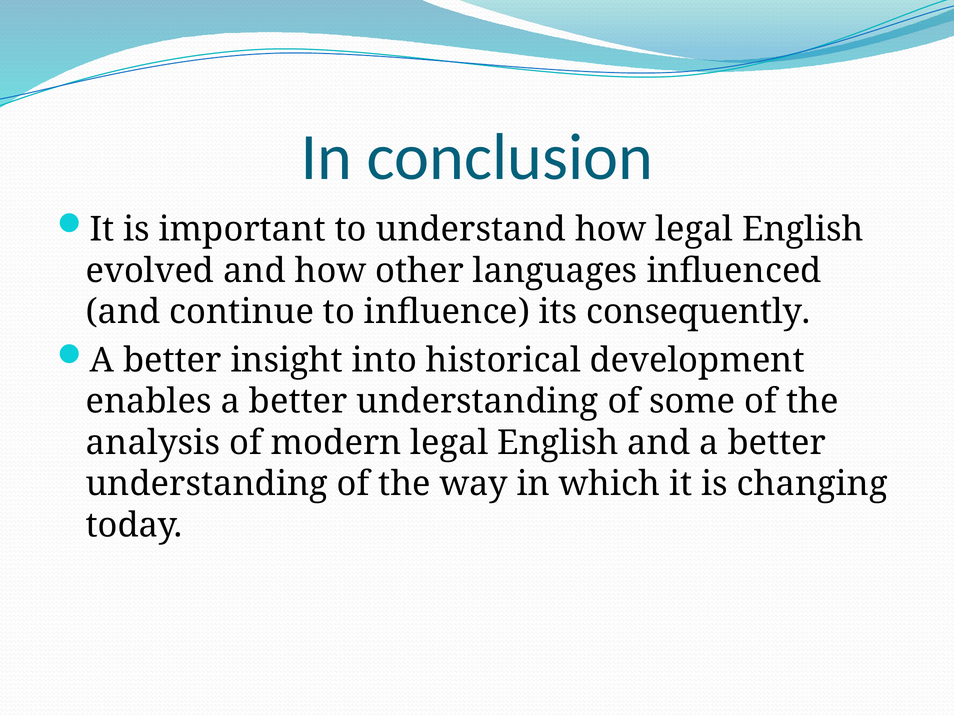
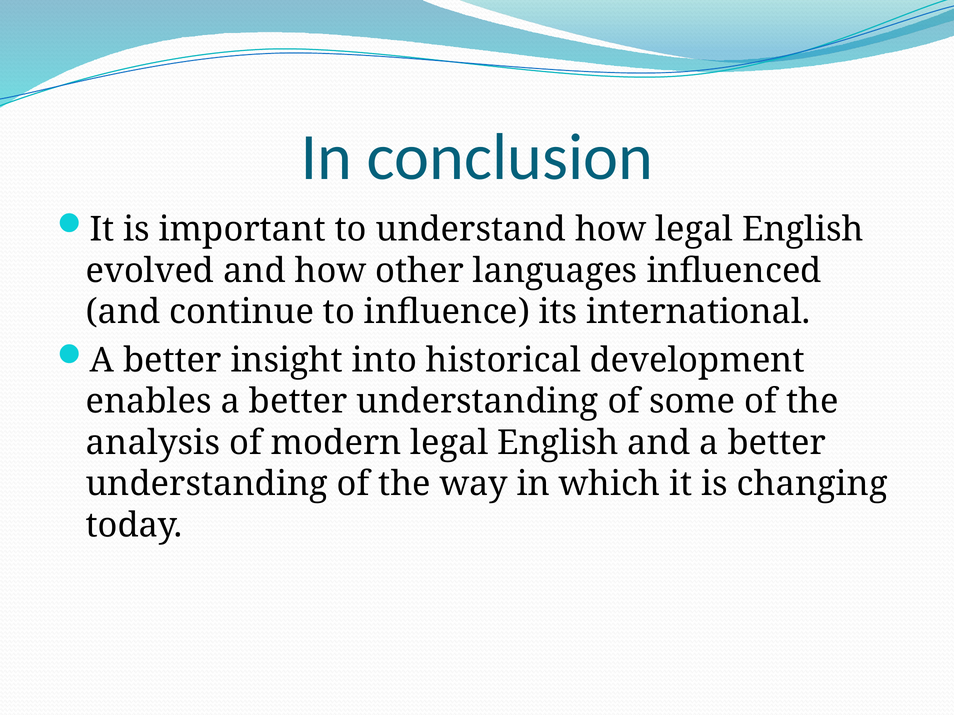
consequently: consequently -> international
